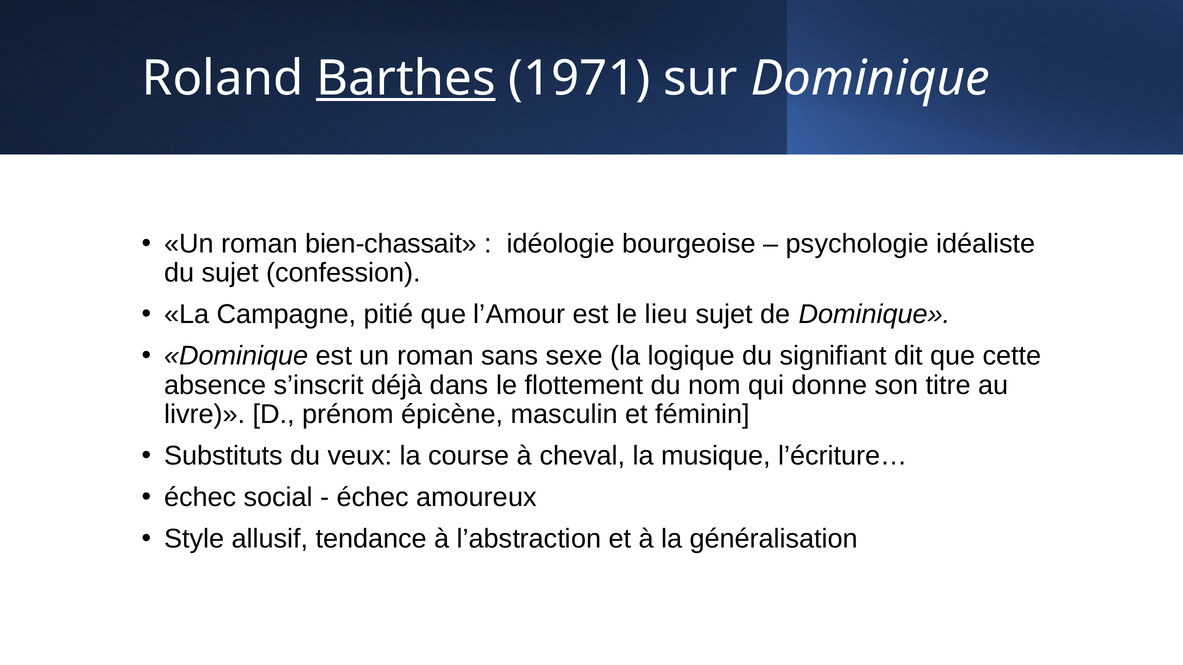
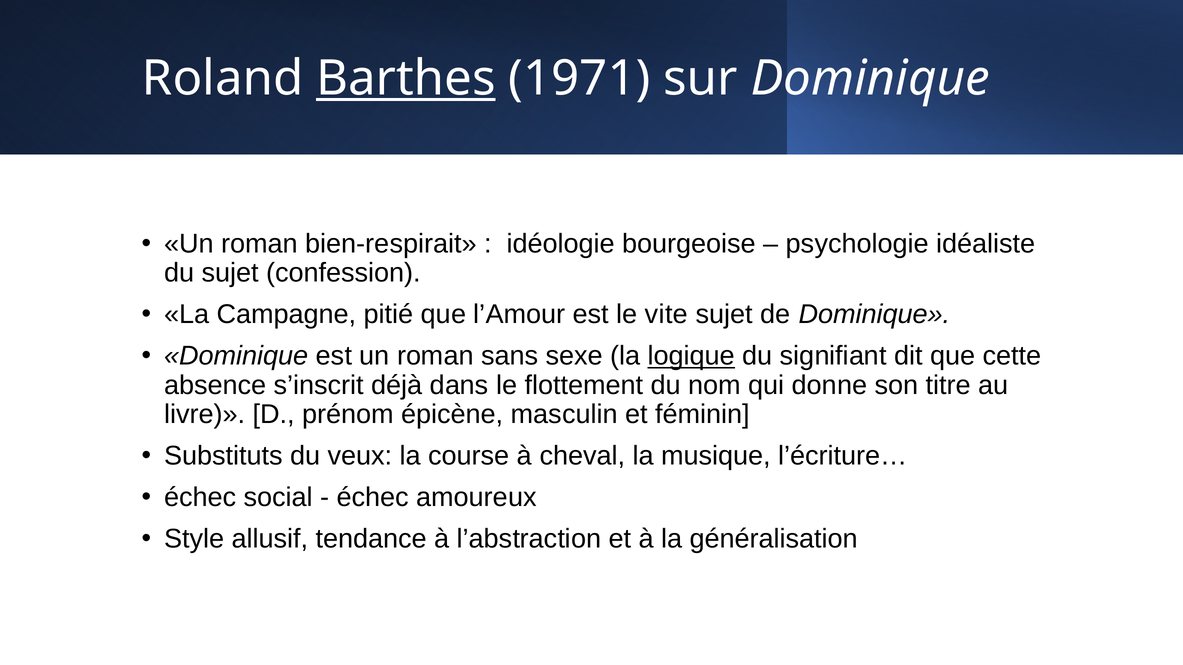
bien-chassait: bien-chassait -> bien-respirait
lieu: lieu -> vite
logique underline: none -> present
